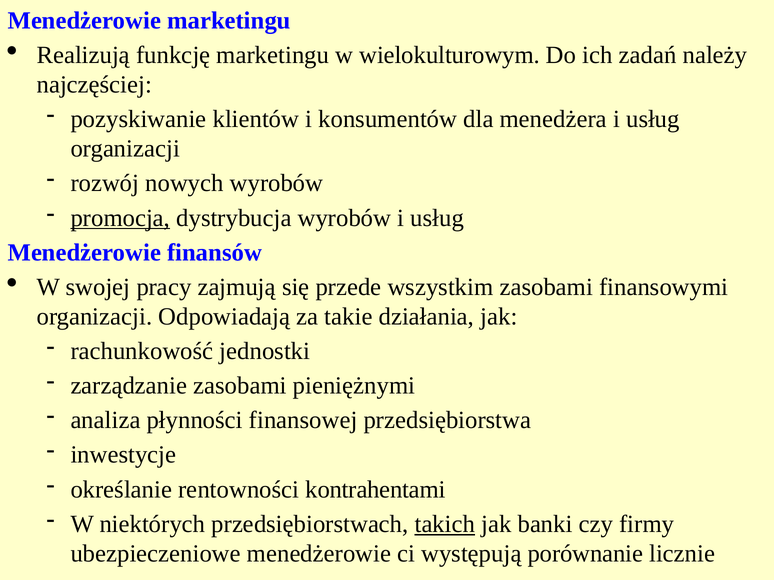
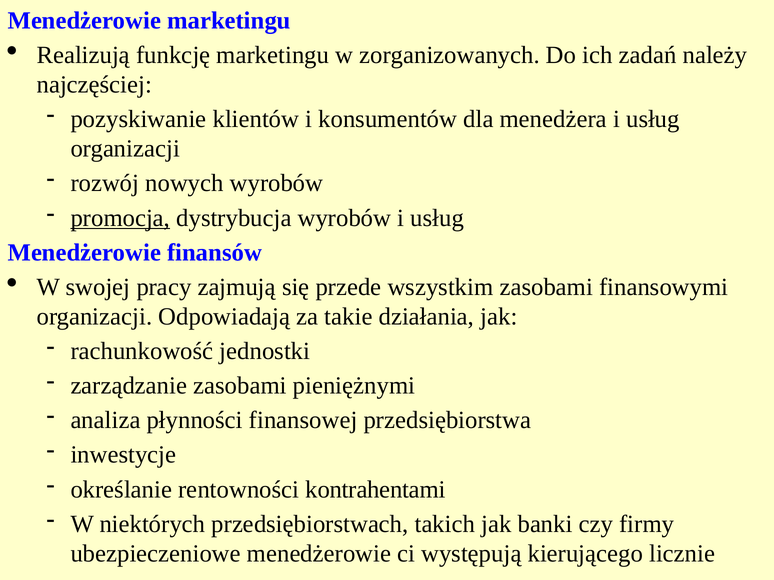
wielokulturowym: wielokulturowym -> zorganizowanych
takich underline: present -> none
porównanie: porównanie -> kierującego
